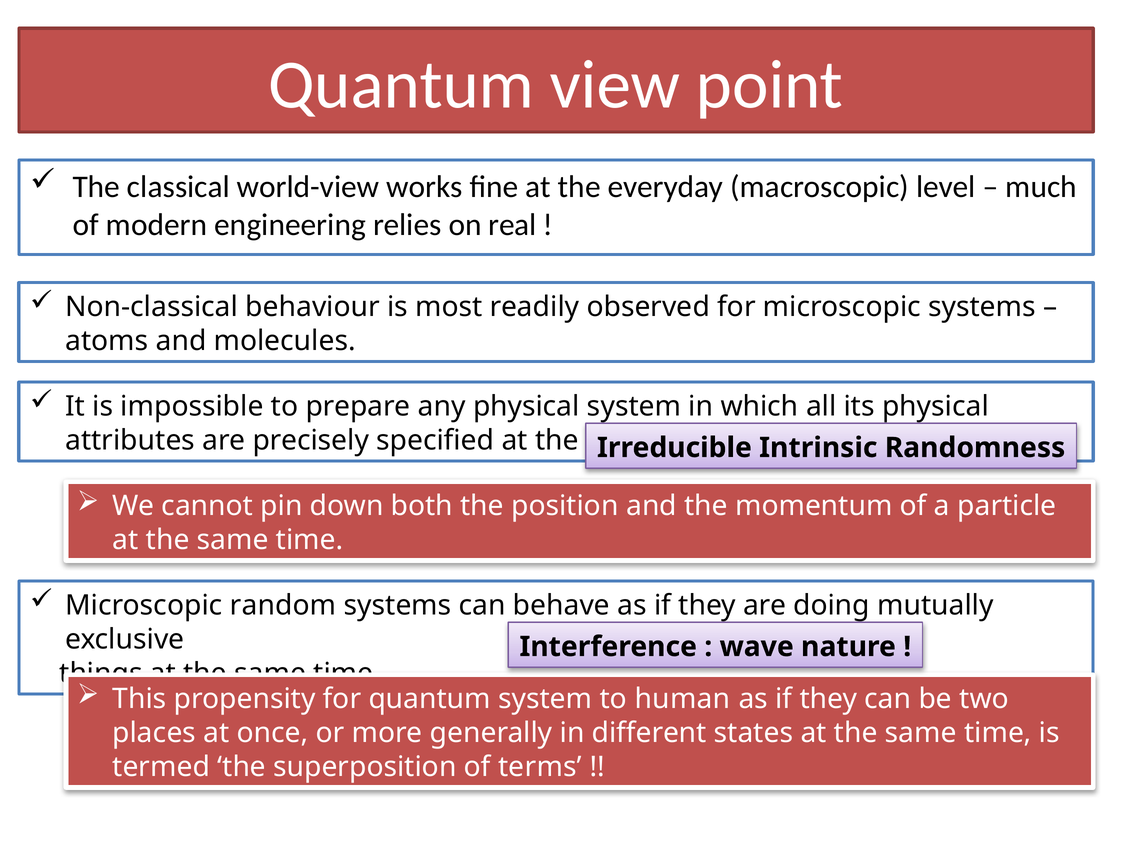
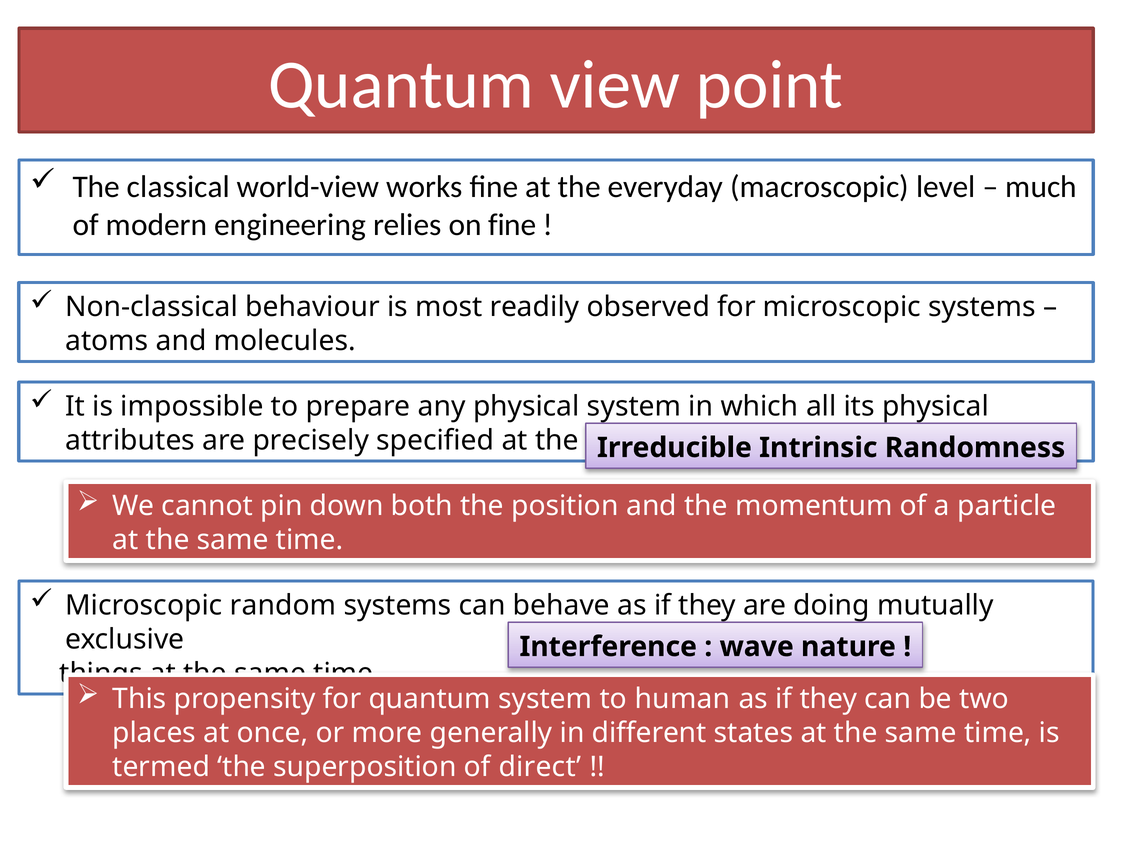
on real: real -> fine
terms: terms -> direct
